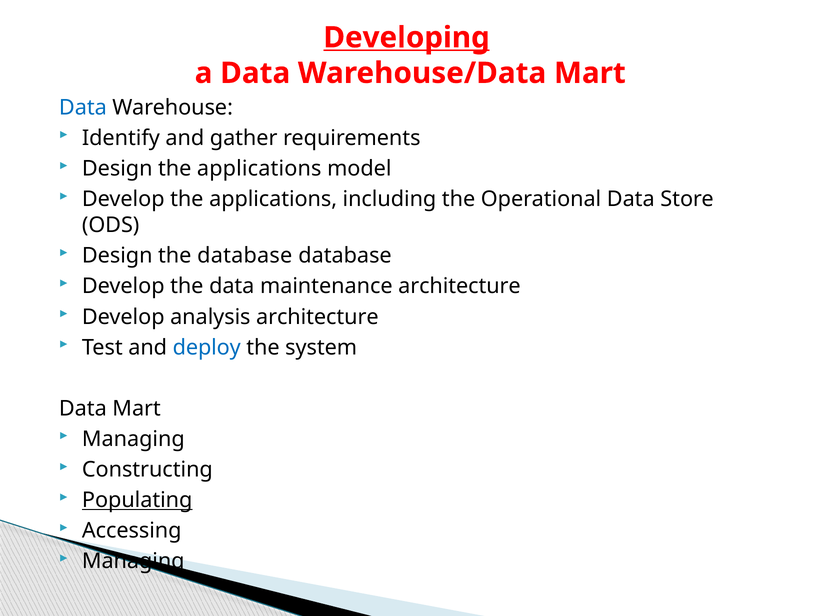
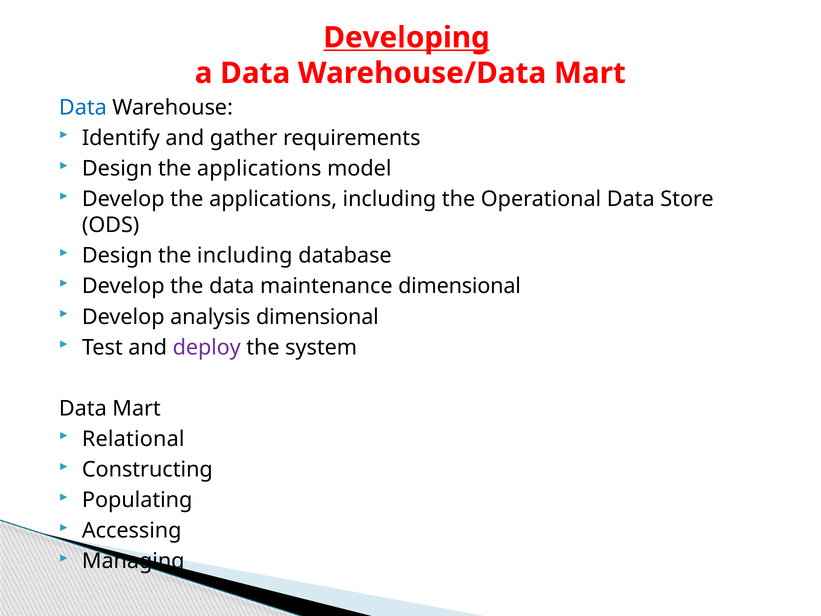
the database: database -> including
maintenance architecture: architecture -> dimensional
analysis architecture: architecture -> dimensional
deploy colour: blue -> purple
Managing at (133, 439): Managing -> Relational
Populating underline: present -> none
